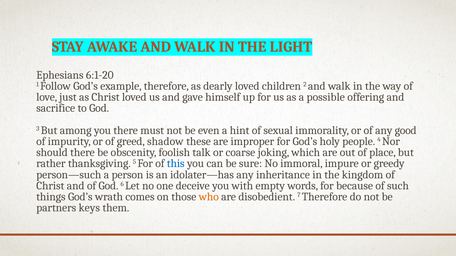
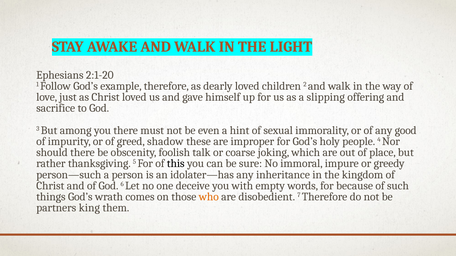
6:1-20: 6:1-20 -> 2:1-20
possible: possible -> slipping
this colour: blue -> black
keys: keys -> king
